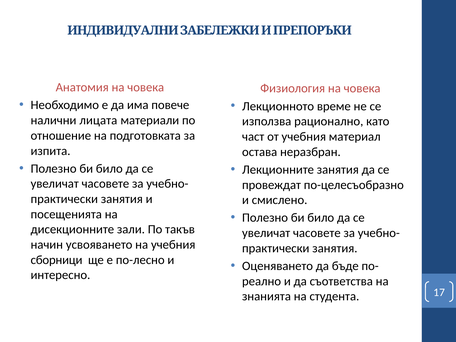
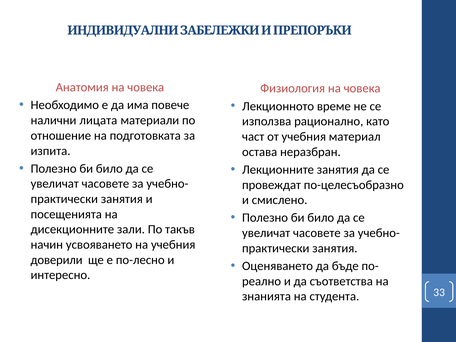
сборници: сборници -> доверили
17: 17 -> 33
